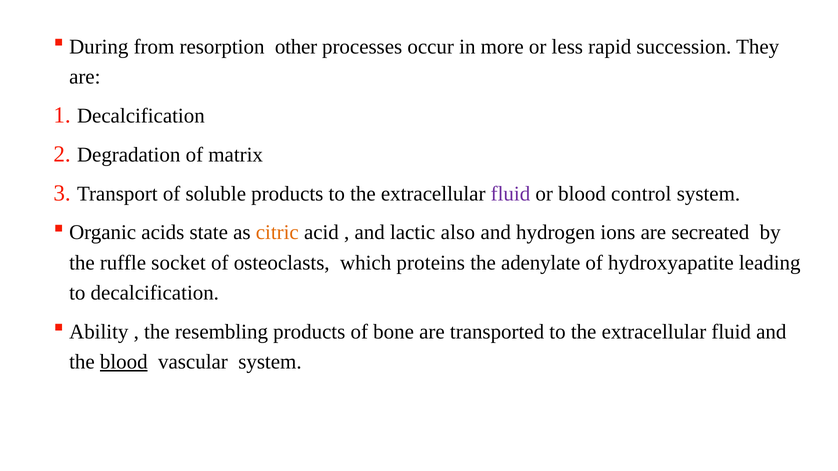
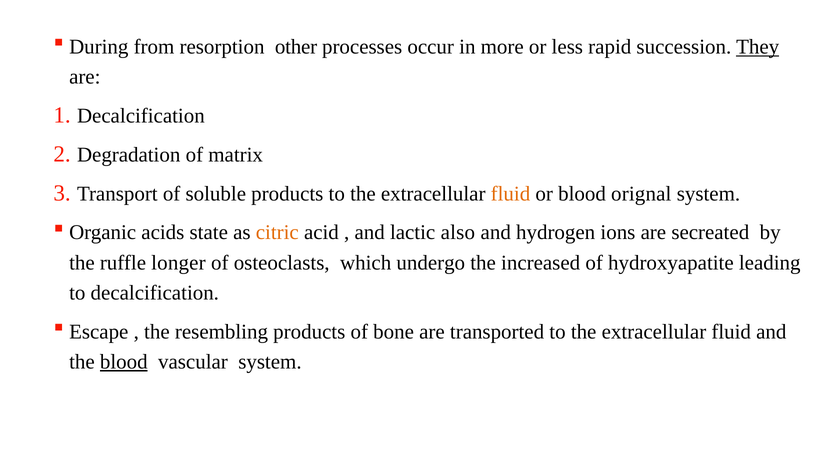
They underline: none -> present
fluid at (510, 194) colour: purple -> orange
control: control -> orignal
socket: socket -> longer
proteins: proteins -> undergo
adenylate: adenylate -> increased
Ability: Ability -> Escape
